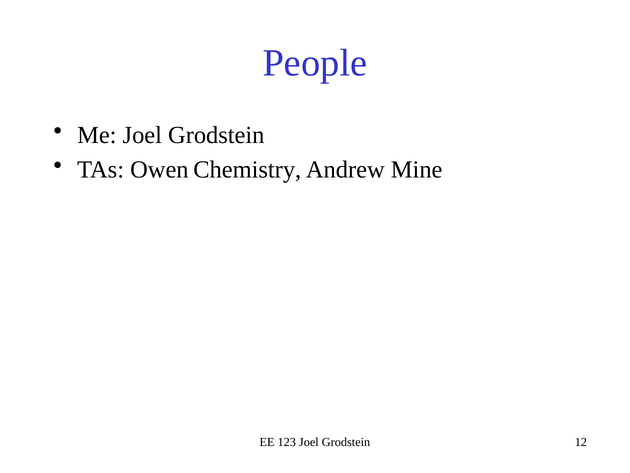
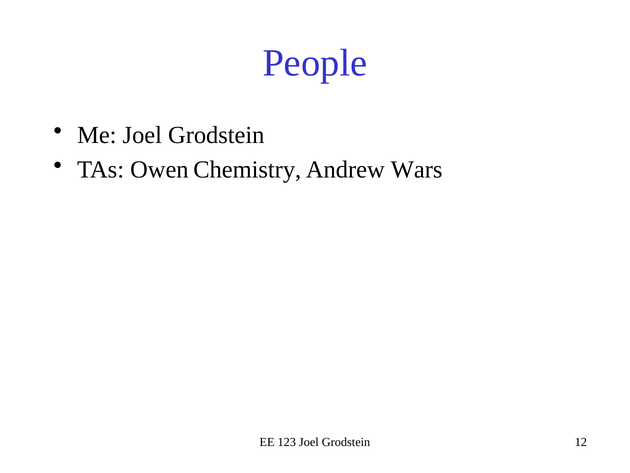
Mine: Mine -> Wars
